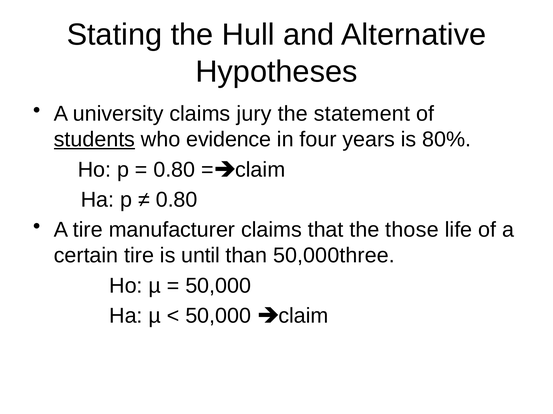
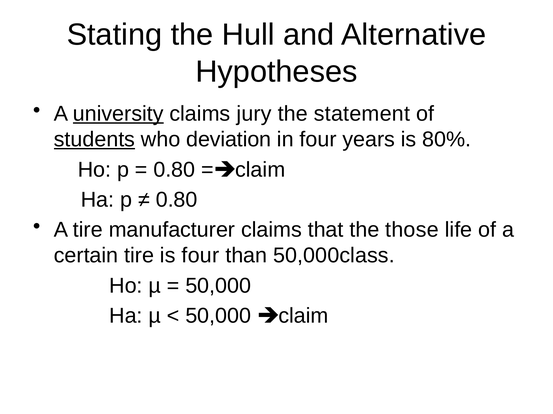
university underline: none -> present
evidence: evidence -> deviation
is until: until -> four
50,000three: 50,000three -> 50,000class
